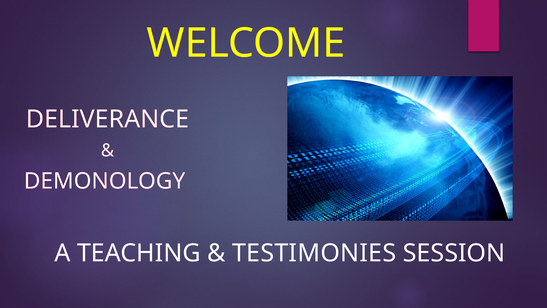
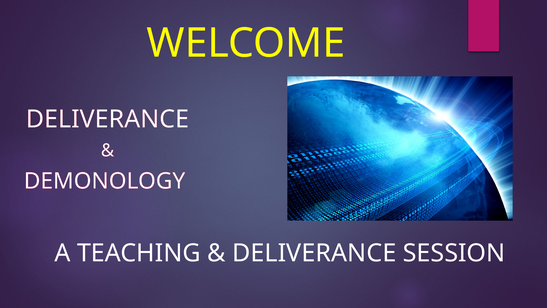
TESTIMONIES at (314, 253): TESTIMONIES -> DELIVERANCE
